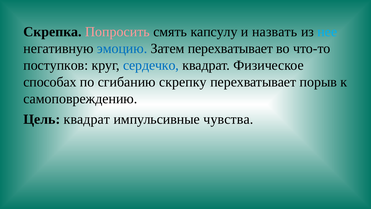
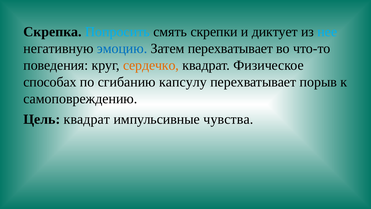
Попросить colour: pink -> light blue
капсулу: капсулу -> скрепки
назвать: назвать -> диктует
поступков: поступков -> поведения
сердечко colour: blue -> orange
скрепку: скрепку -> капсулу
